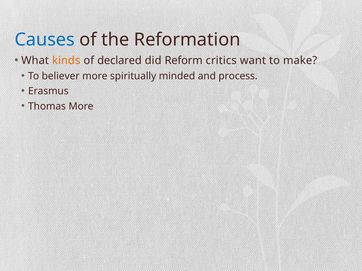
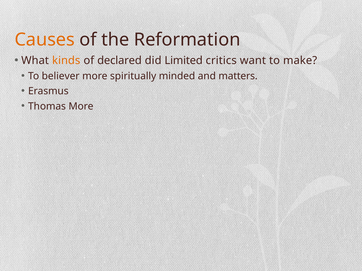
Causes colour: blue -> orange
Reform: Reform -> Limited
process: process -> matters
